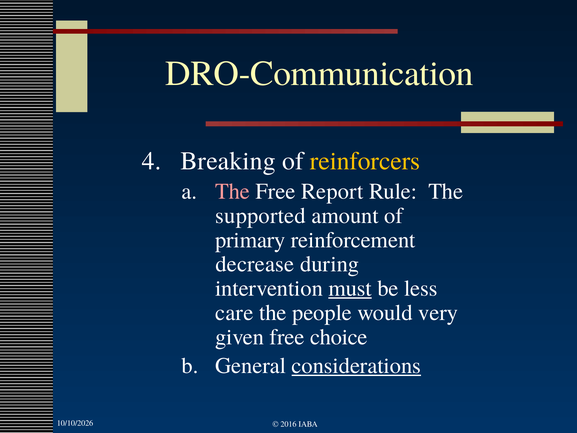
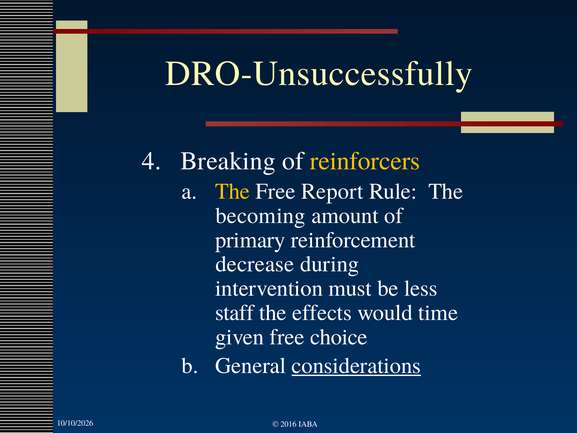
DRO-Communication: DRO-Communication -> DRO-Unsuccessfully
The at (233, 191) colour: pink -> yellow
supported: supported -> becoming
must underline: present -> none
care: care -> staff
people: people -> effects
very: very -> time
